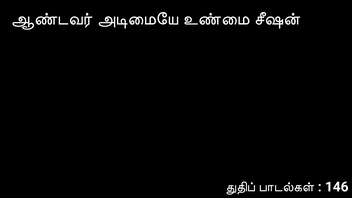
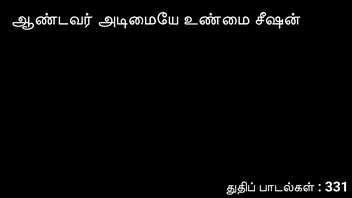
146: 146 -> 331
